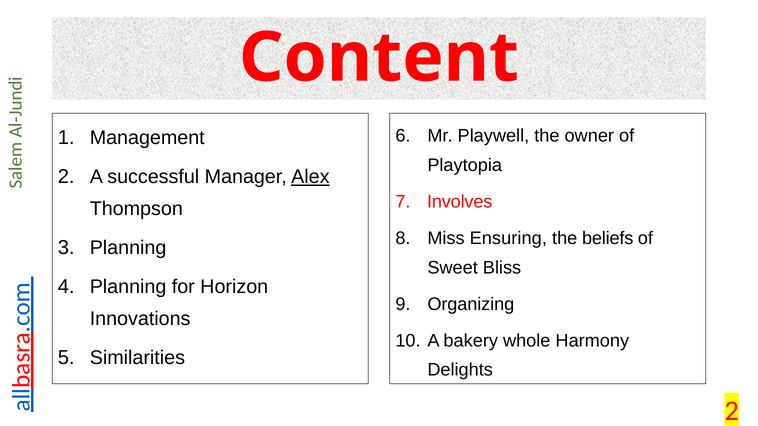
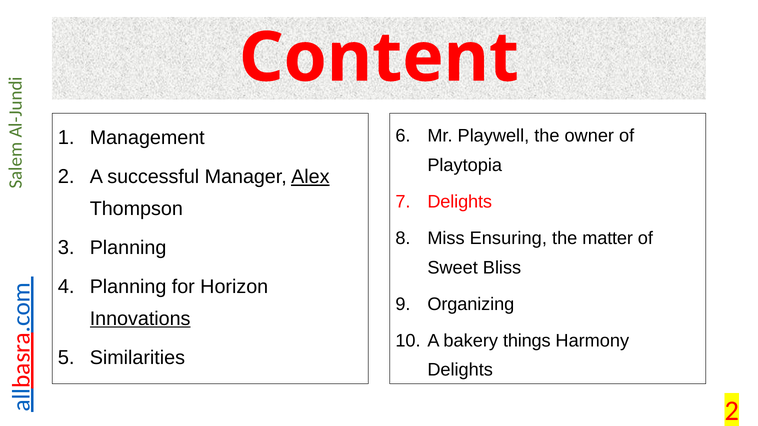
Involves at (460, 202): Involves -> Delights
beliefs: beliefs -> matter
Innovations underline: none -> present
whole: whole -> things
